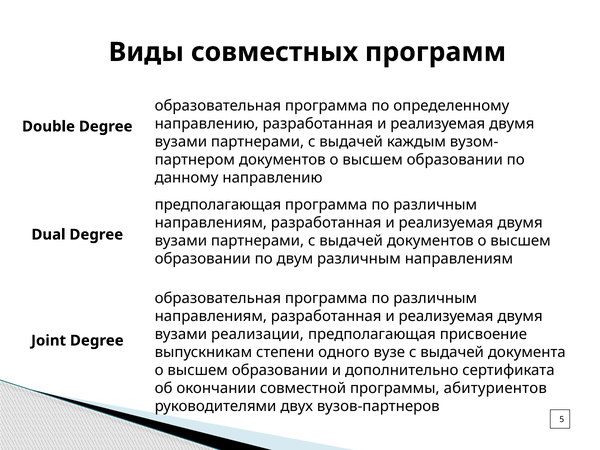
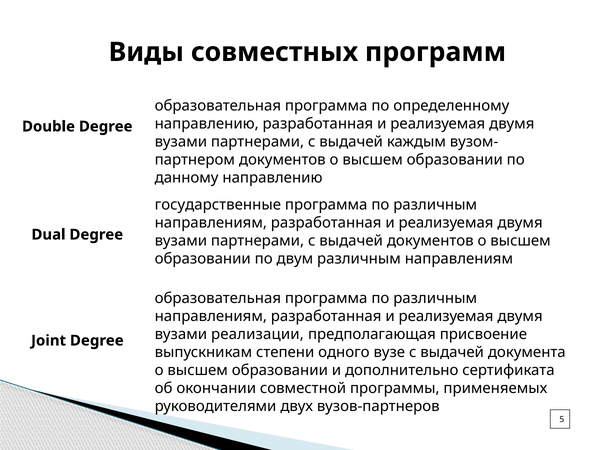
предполагающая at (218, 205): предполагающая -> государственные
абитуриентов: абитуриентов -> применяемых
